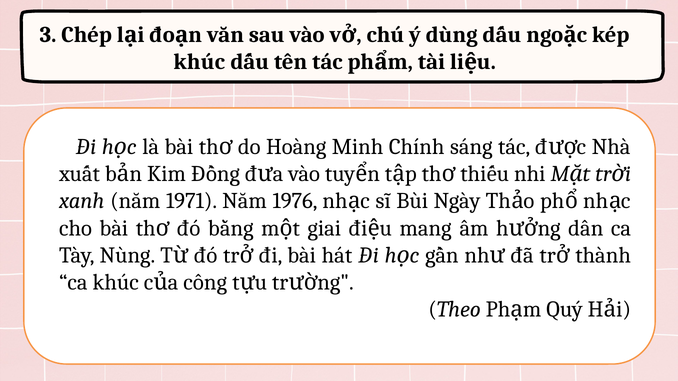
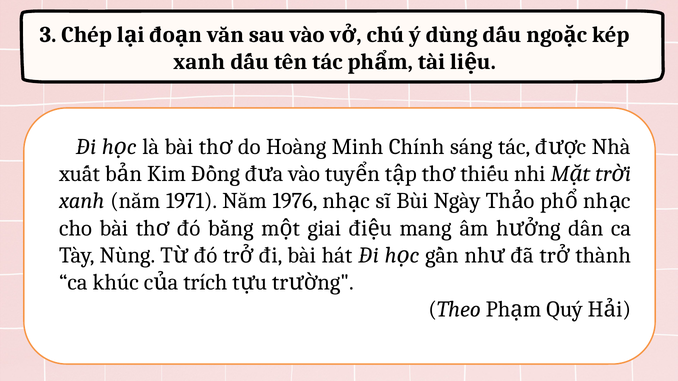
khúc at (199, 62): khúc -> xanh
công: công -> trích
